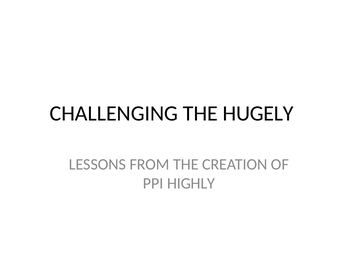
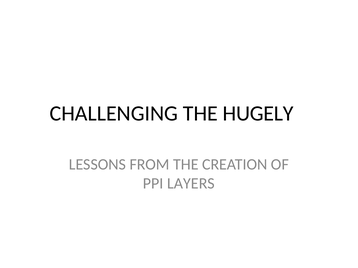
HIGHLY: HIGHLY -> LAYERS
